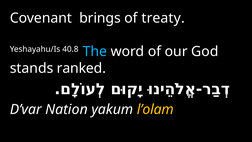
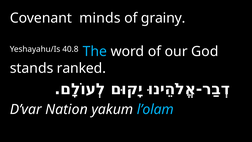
brings: brings -> minds
treaty: treaty -> grainy
l’olam colour: yellow -> light blue
